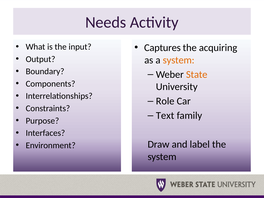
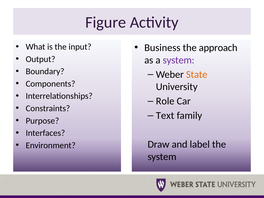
Needs: Needs -> Figure
Captures: Captures -> Business
acquiring: acquiring -> approach
system at (179, 60) colour: orange -> purple
